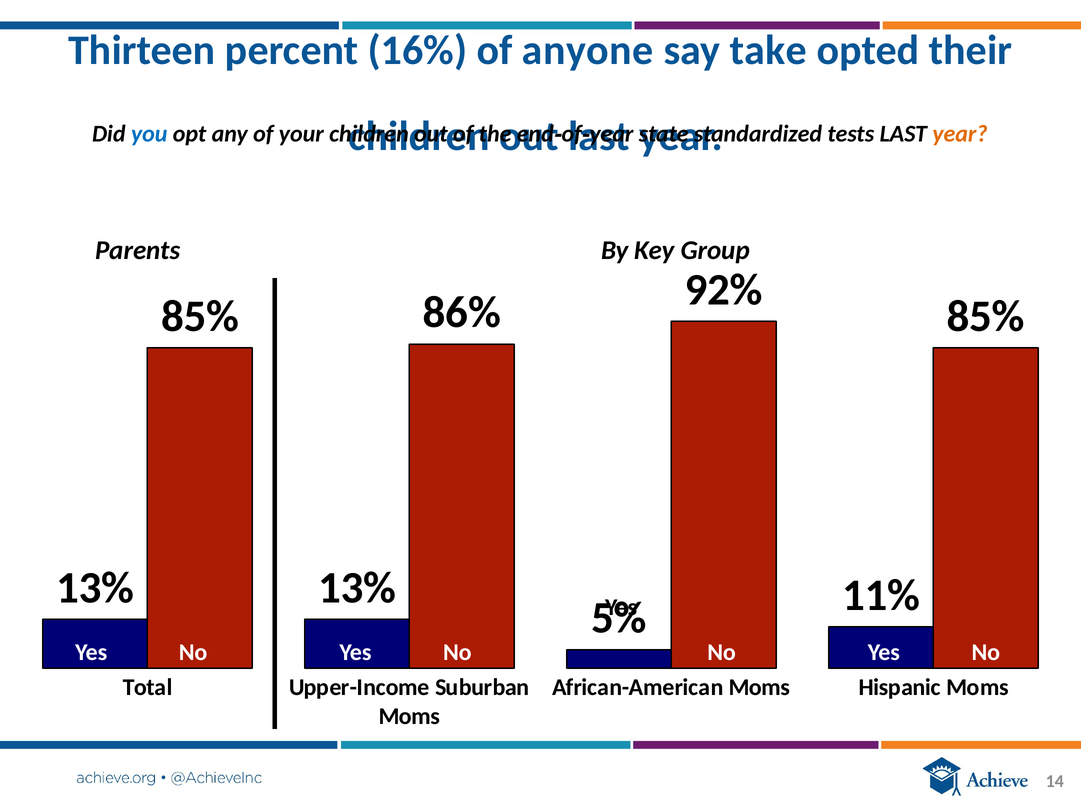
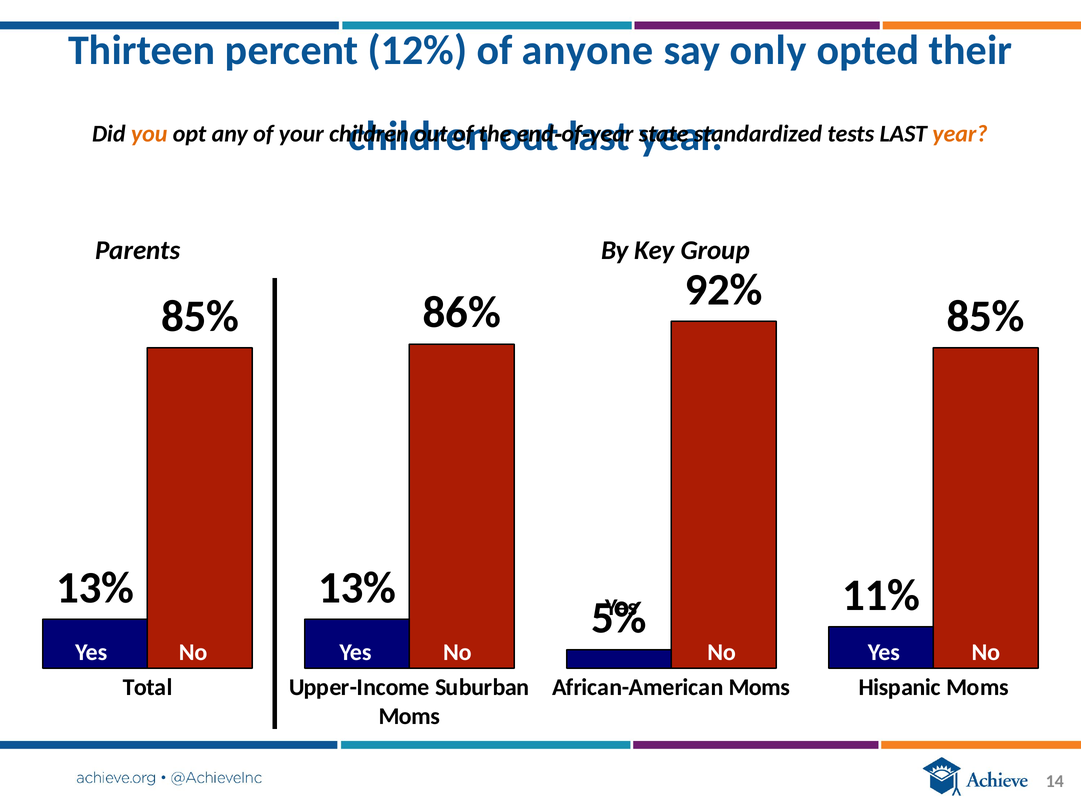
16%: 16% -> 12%
take: take -> only
you colour: blue -> orange
